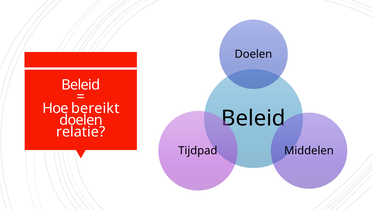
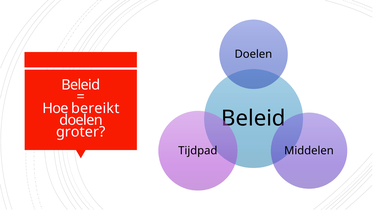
relatie: relatie -> groter
